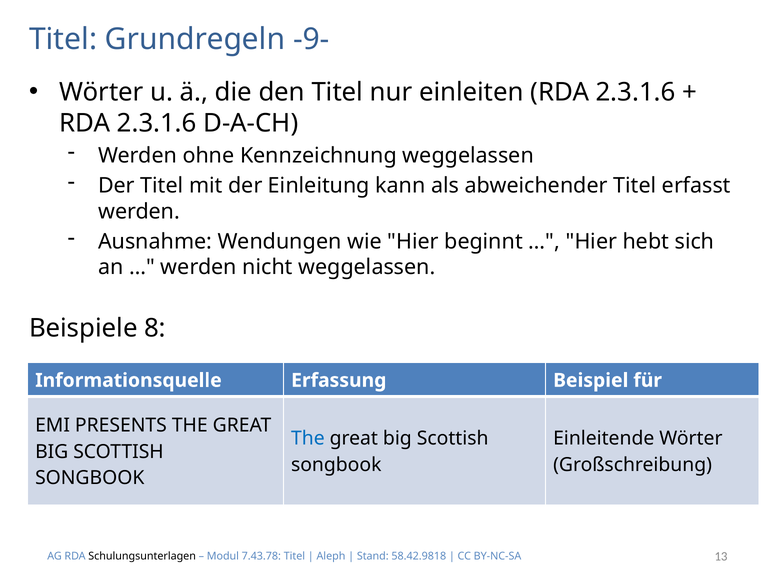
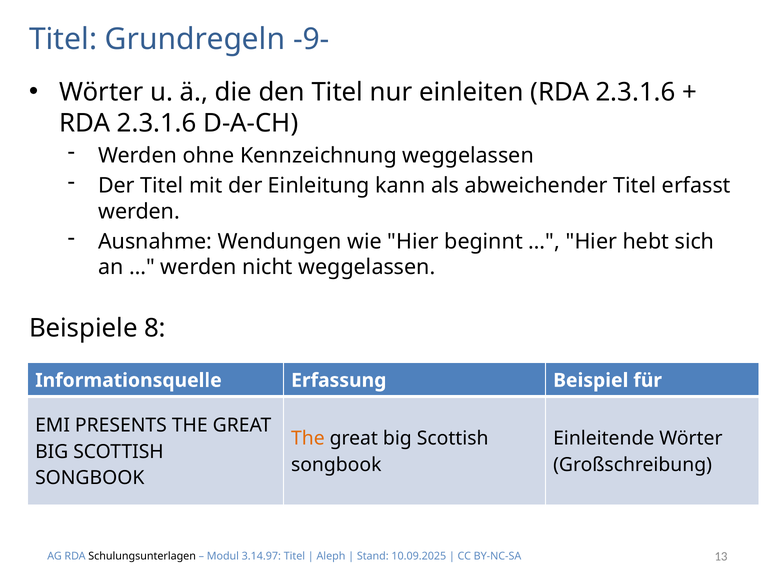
The at (308, 438) colour: blue -> orange
7.43.78: 7.43.78 -> 3.14.97
58.42.9818: 58.42.9818 -> 10.09.2025
